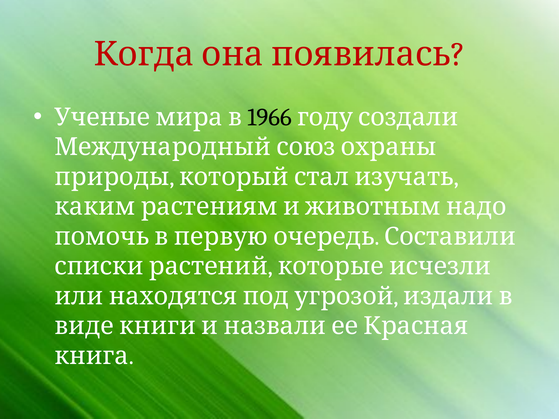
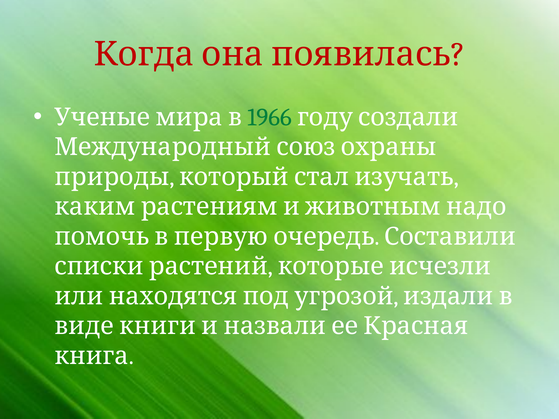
1966 colour: black -> green
